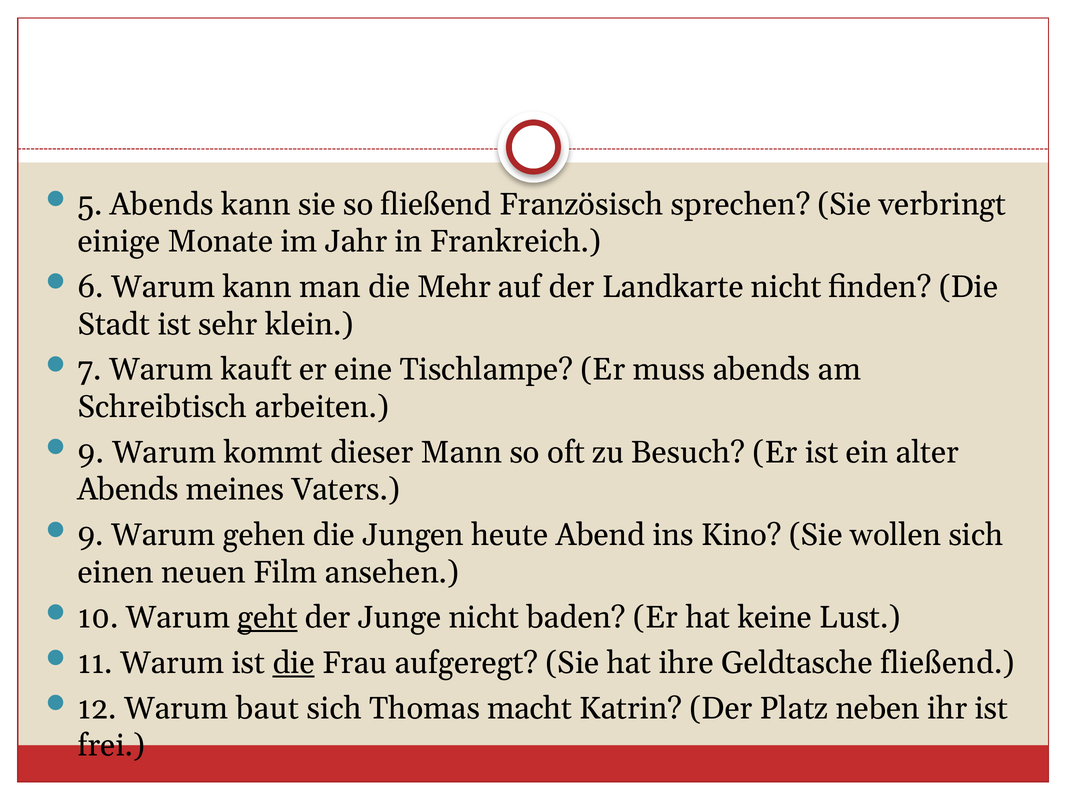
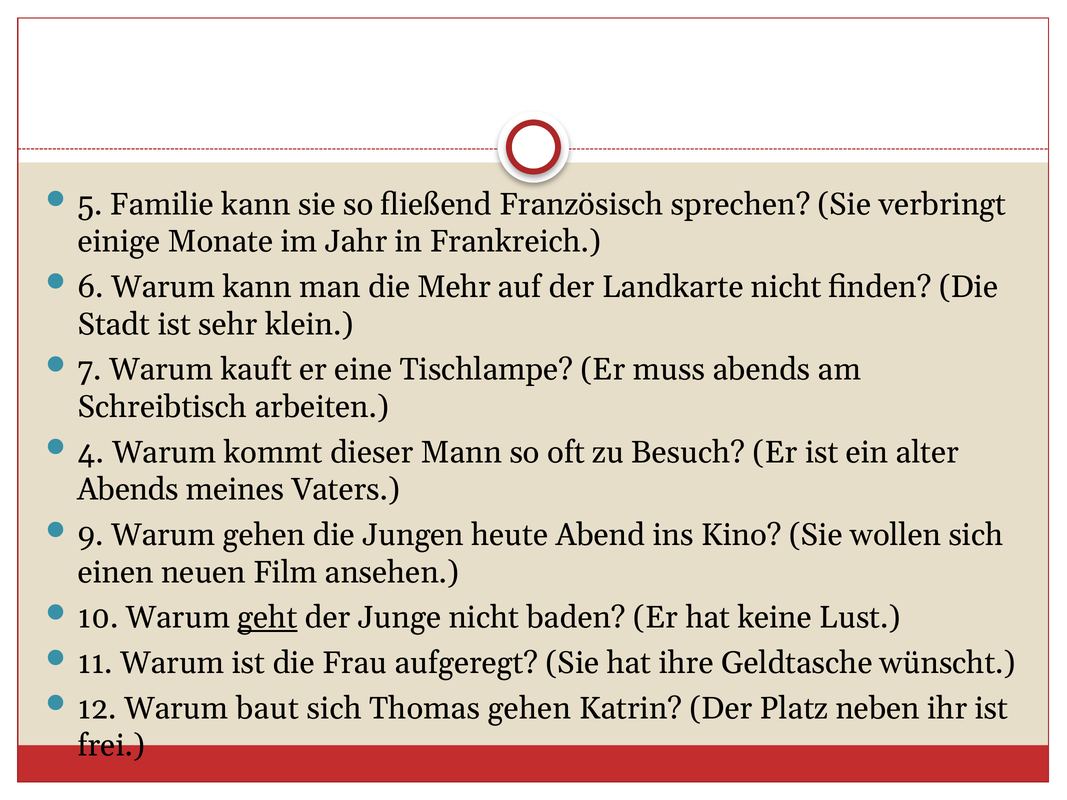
5 Abends: Abends -> Familie
9 at (91, 452): 9 -> 4
die at (294, 663) underline: present -> none
Geldtasche fließend: fließend -> wünscht
Thomas macht: macht -> gehen
